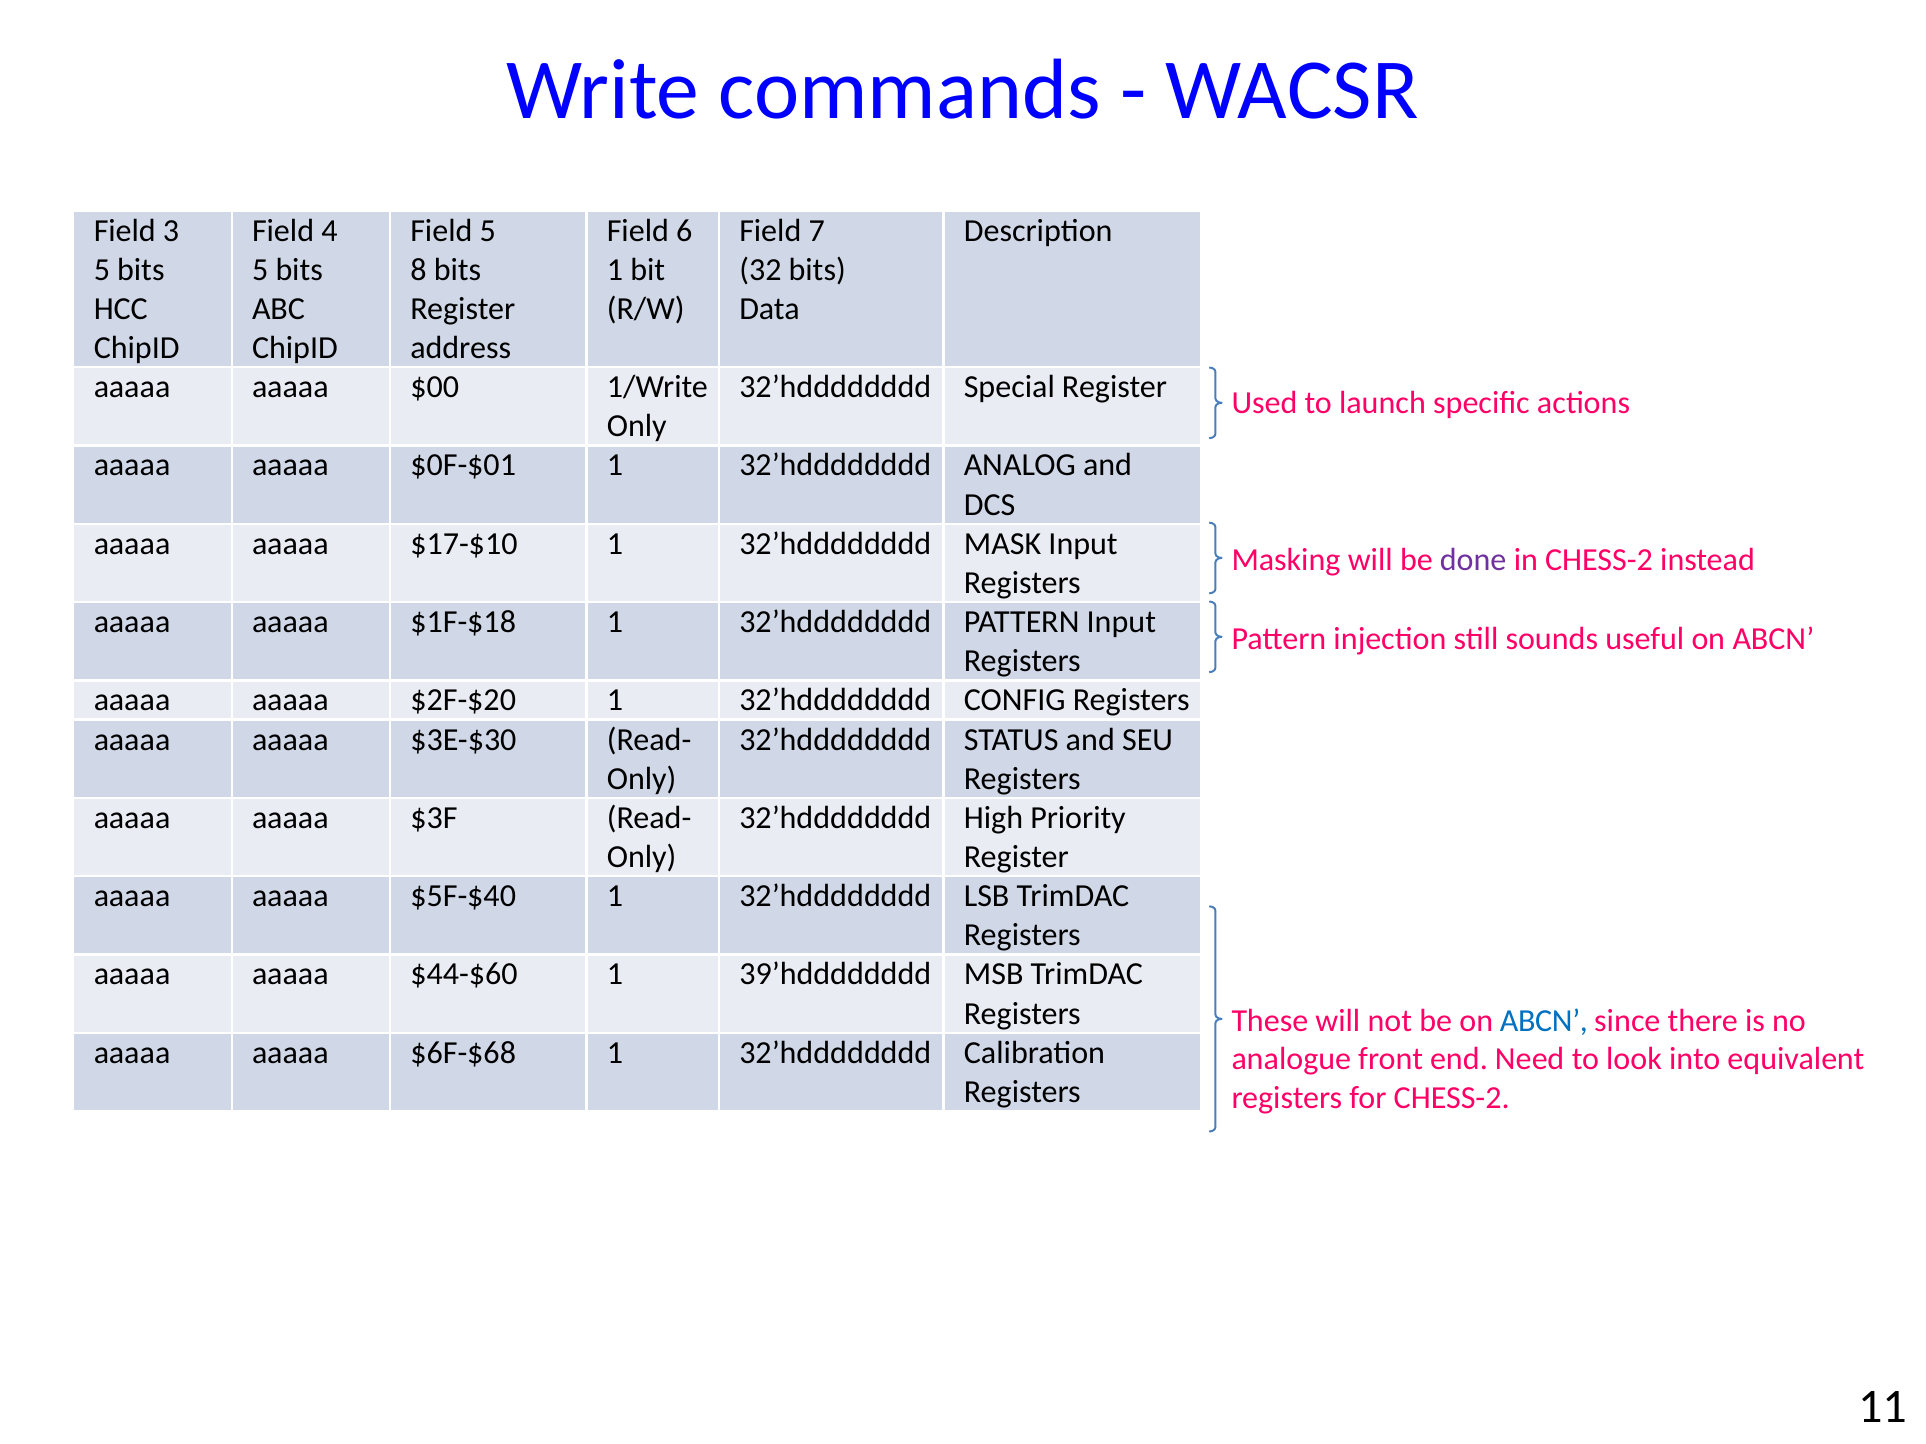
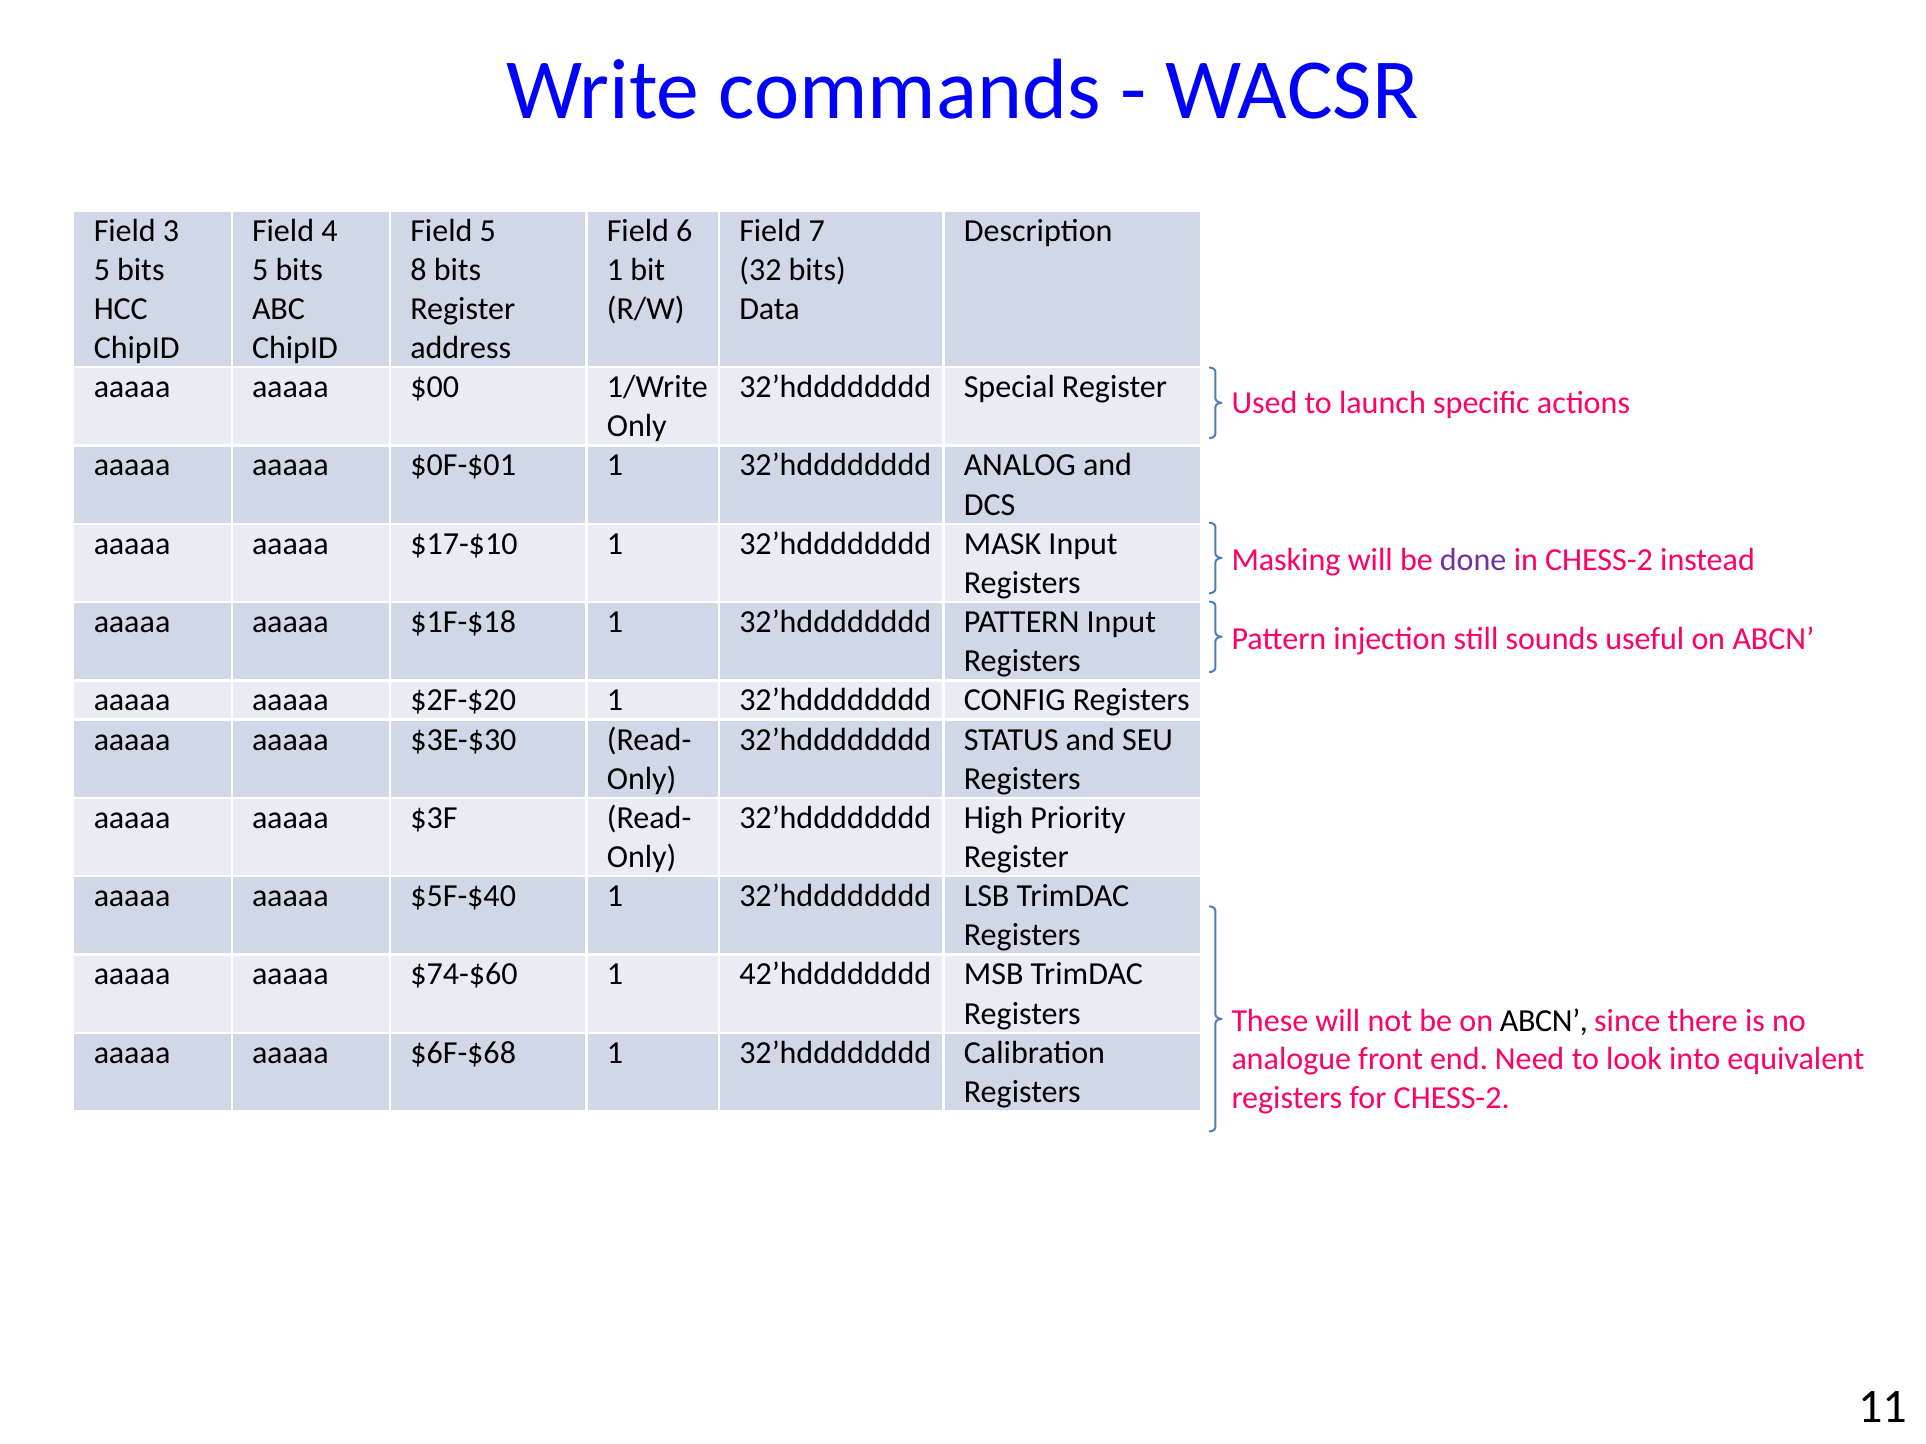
$44-$60: $44-$60 -> $74-$60
39’hdddddddd: 39’hdddddddd -> 42’hdddddddd
ABCN at (1544, 1021) colour: blue -> black
